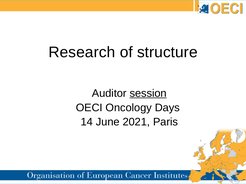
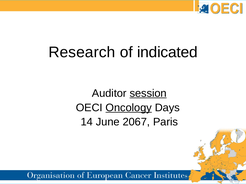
structure: structure -> indicated
Oncology underline: none -> present
2021: 2021 -> 2067
